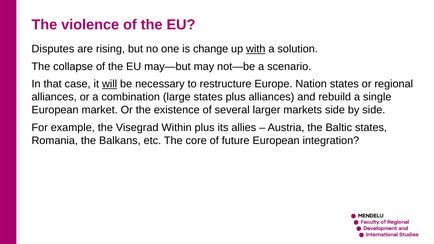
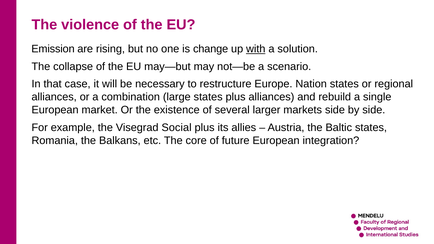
Disputes: Disputes -> Emission
will underline: present -> none
Within: Within -> Social
